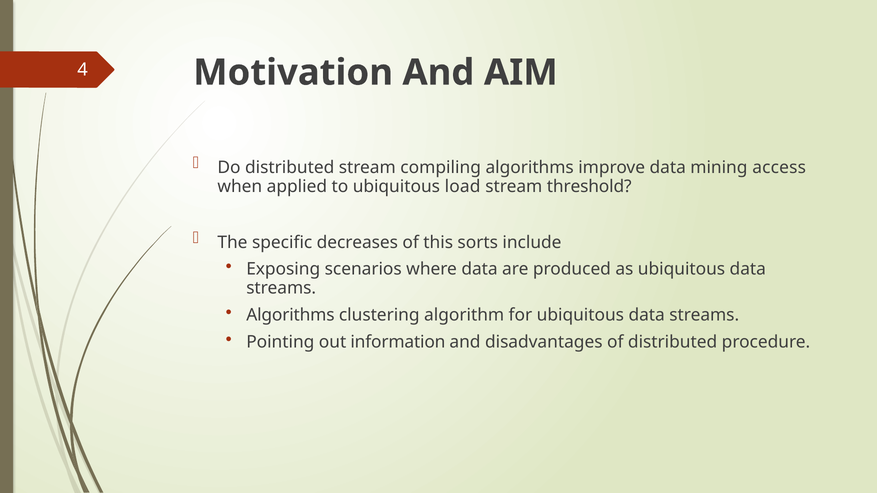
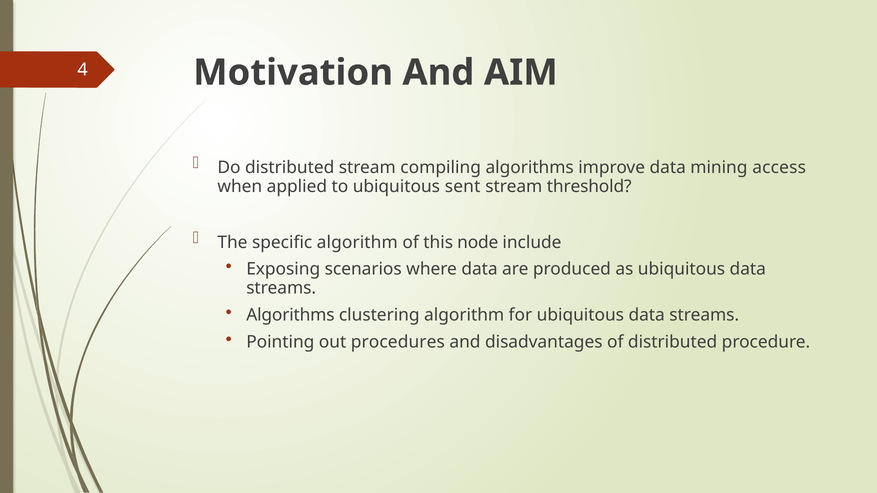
load: load -> sent
specific decreases: decreases -> algorithm
sorts: sorts -> node
information: information -> procedures
